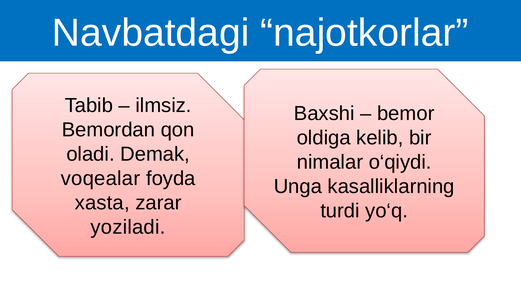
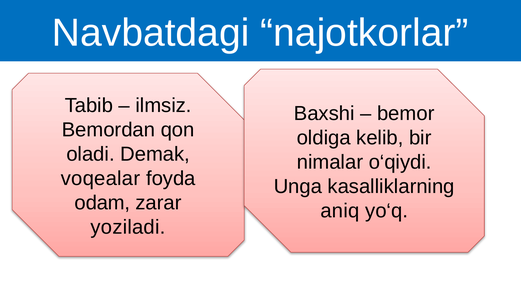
xasta: xasta -> odam
turdi: turdi -> aniq
